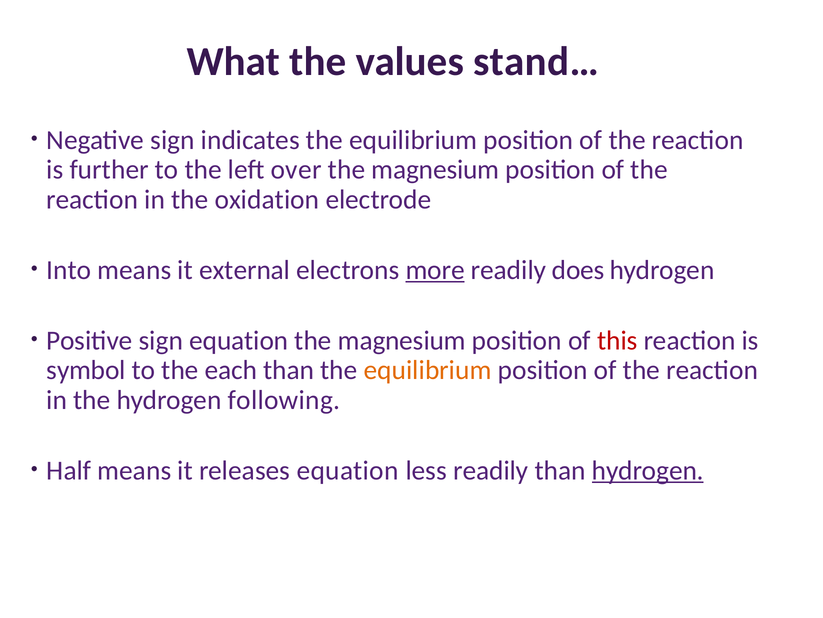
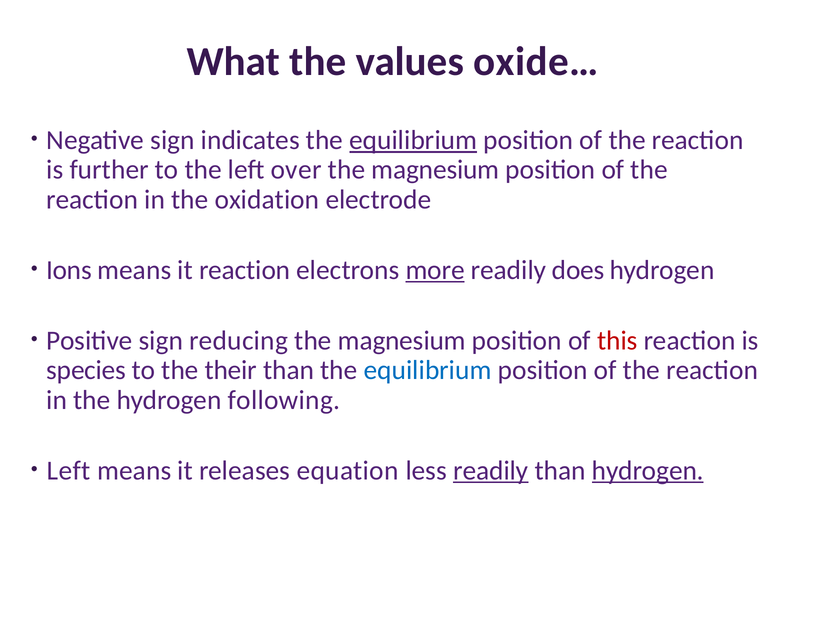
stand…: stand… -> oxide…
equilibrium at (413, 140) underline: none -> present
Into: Into -> Ions
it external: external -> reaction
sign equation: equation -> reducing
symbol: symbol -> species
each: each -> their
equilibrium at (428, 370) colour: orange -> blue
Half at (69, 470): Half -> Left
readily at (491, 470) underline: none -> present
